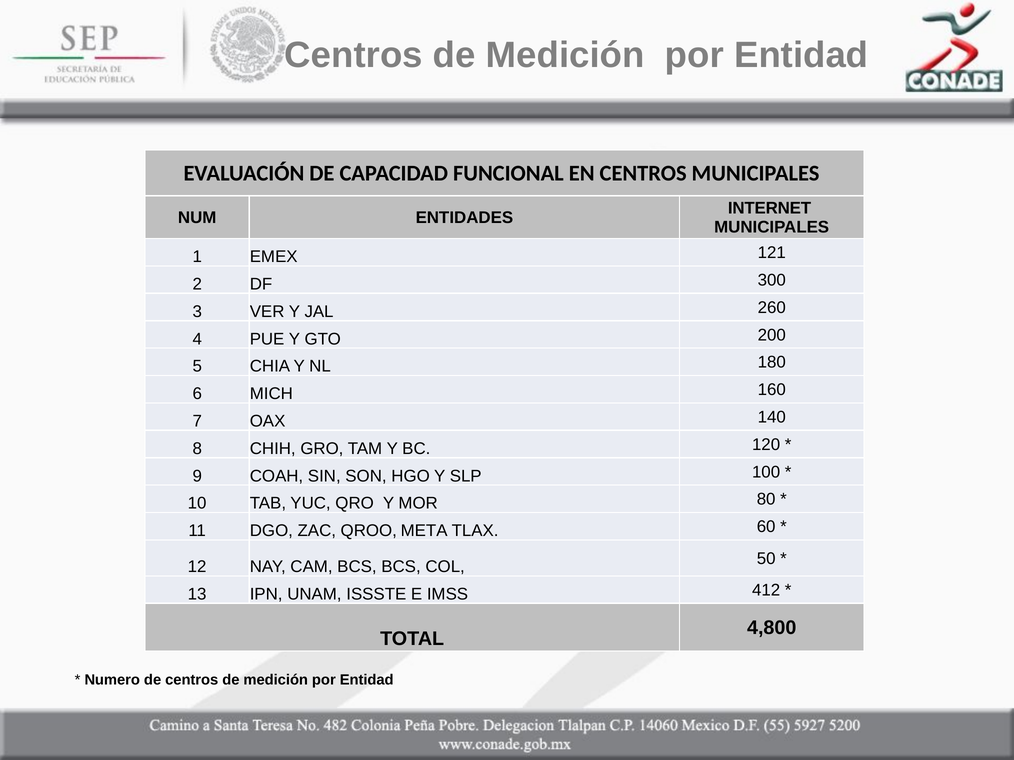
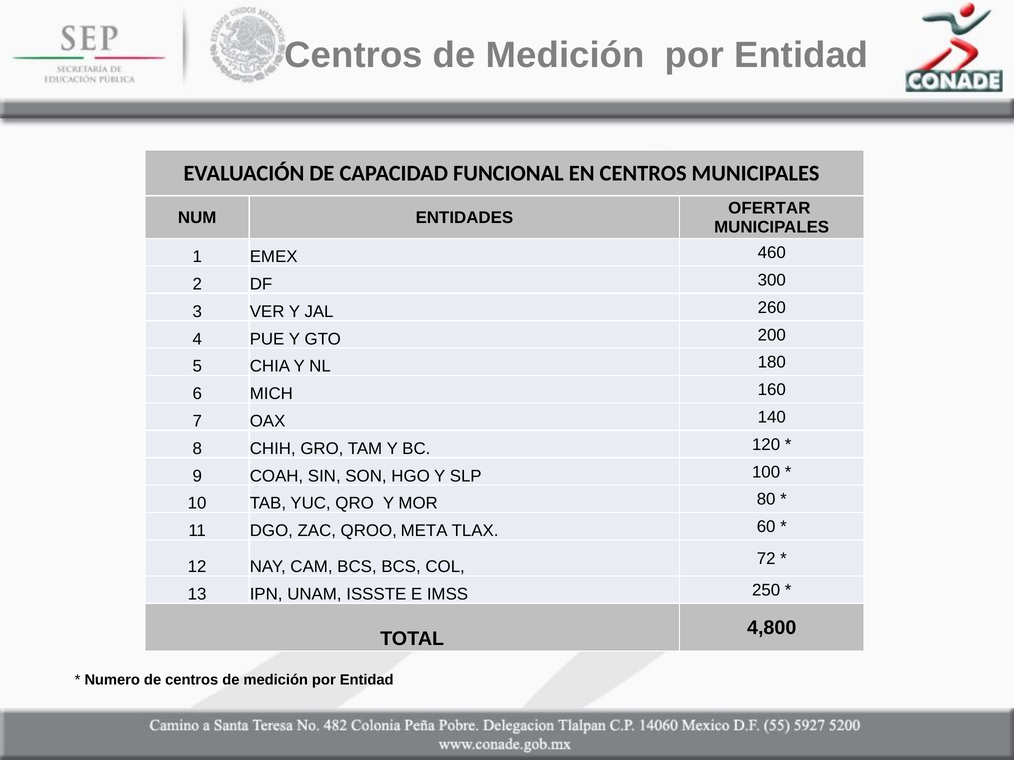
INTERNET: INTERNET -> OFERTAR
121: 121 -> 460
50: 50 -> 72
412: 412 -> 250
